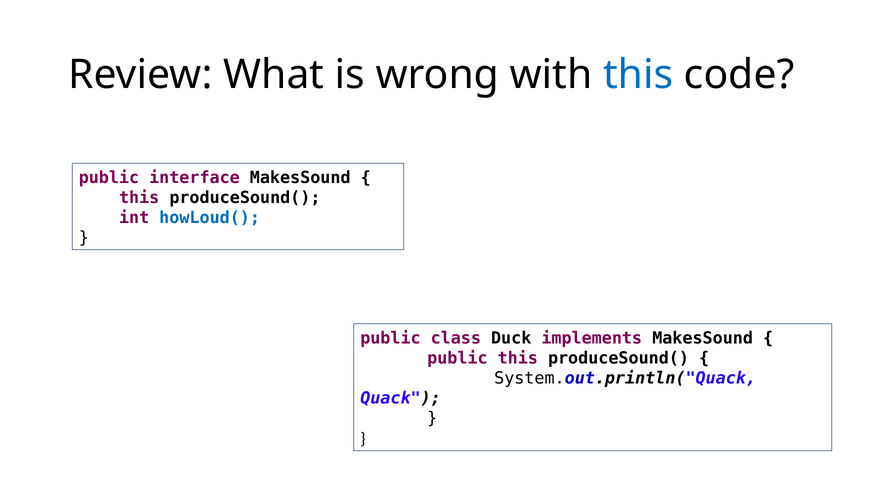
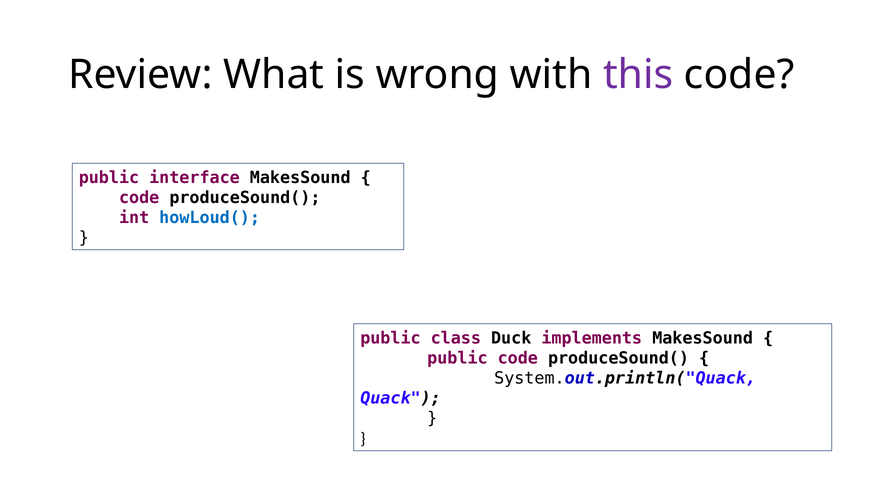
this at (638, 75) colour: blue -> purple
this at (139, 198): this -> code
public this: this -> code
